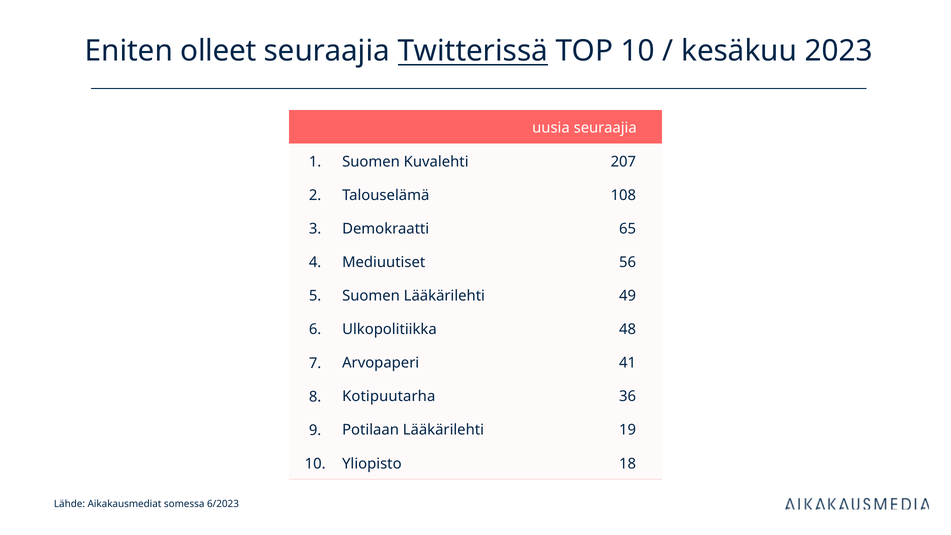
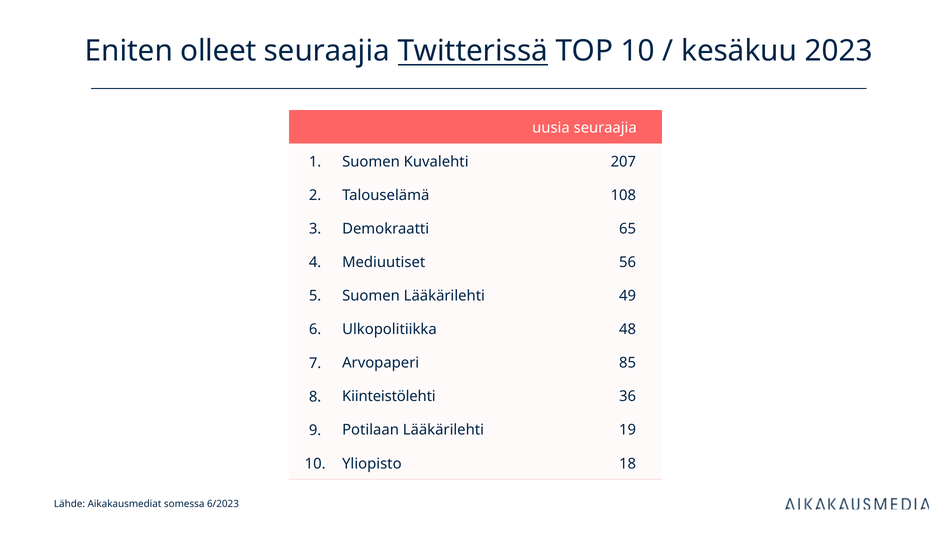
41: 41 -> 85
Kotipuutarha: Kotipuutarha -> Kiinteistölehti
